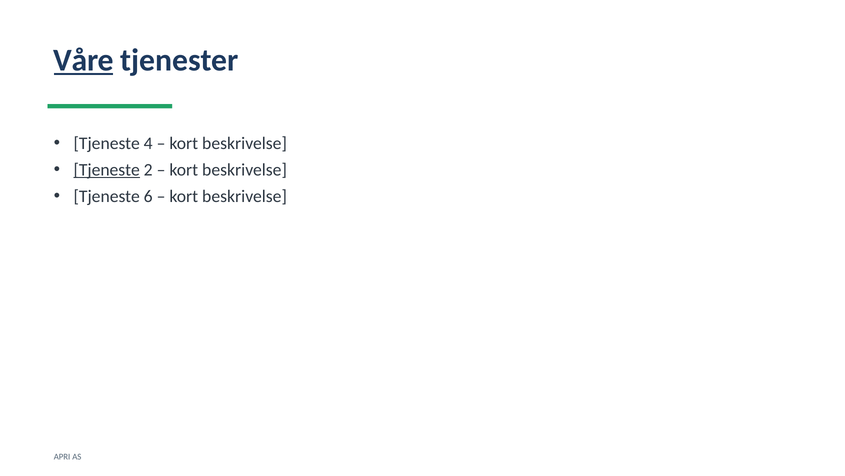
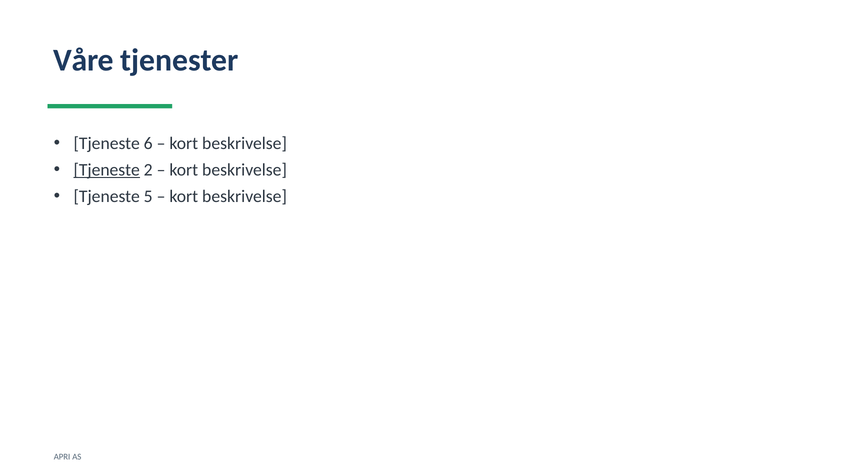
Våre underline: present -> none
4: 4 -> 6
6: 6 -> 5
